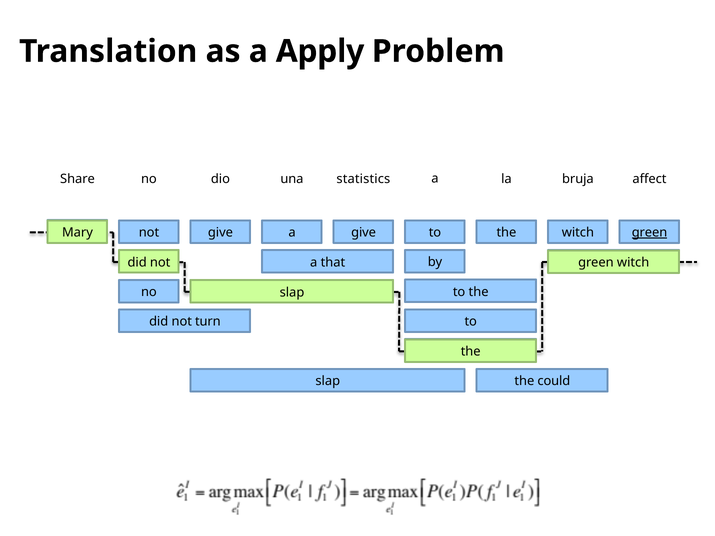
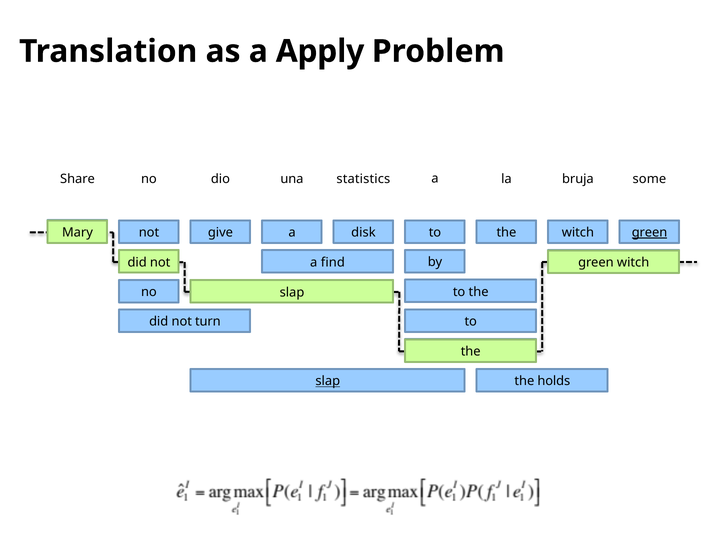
affect: affect -> some
a give: give -> disk
that: that -> find
slap at (328, 381) underline: none -> present
could: could -> holds
